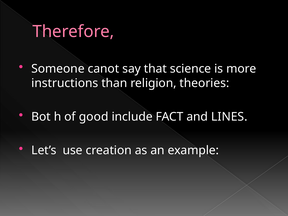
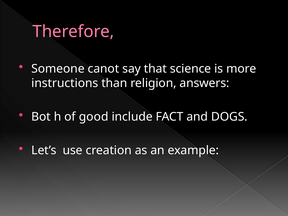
theories: theories -> answers
LINES: LINES -> DOGS
